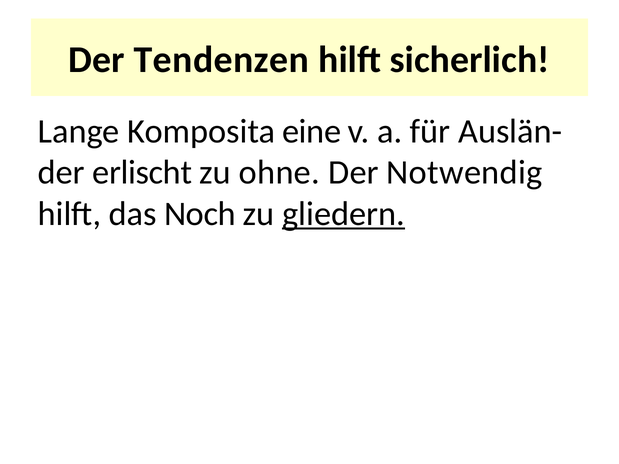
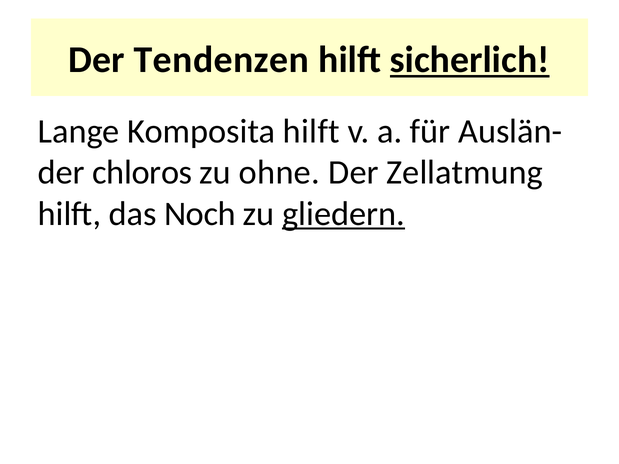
sicherlich underline: none -> present
Komposita eine: eine -> hilft
erlischt: erlischt -> chloros
Notwendig: Notwendig -> Zellatmung
